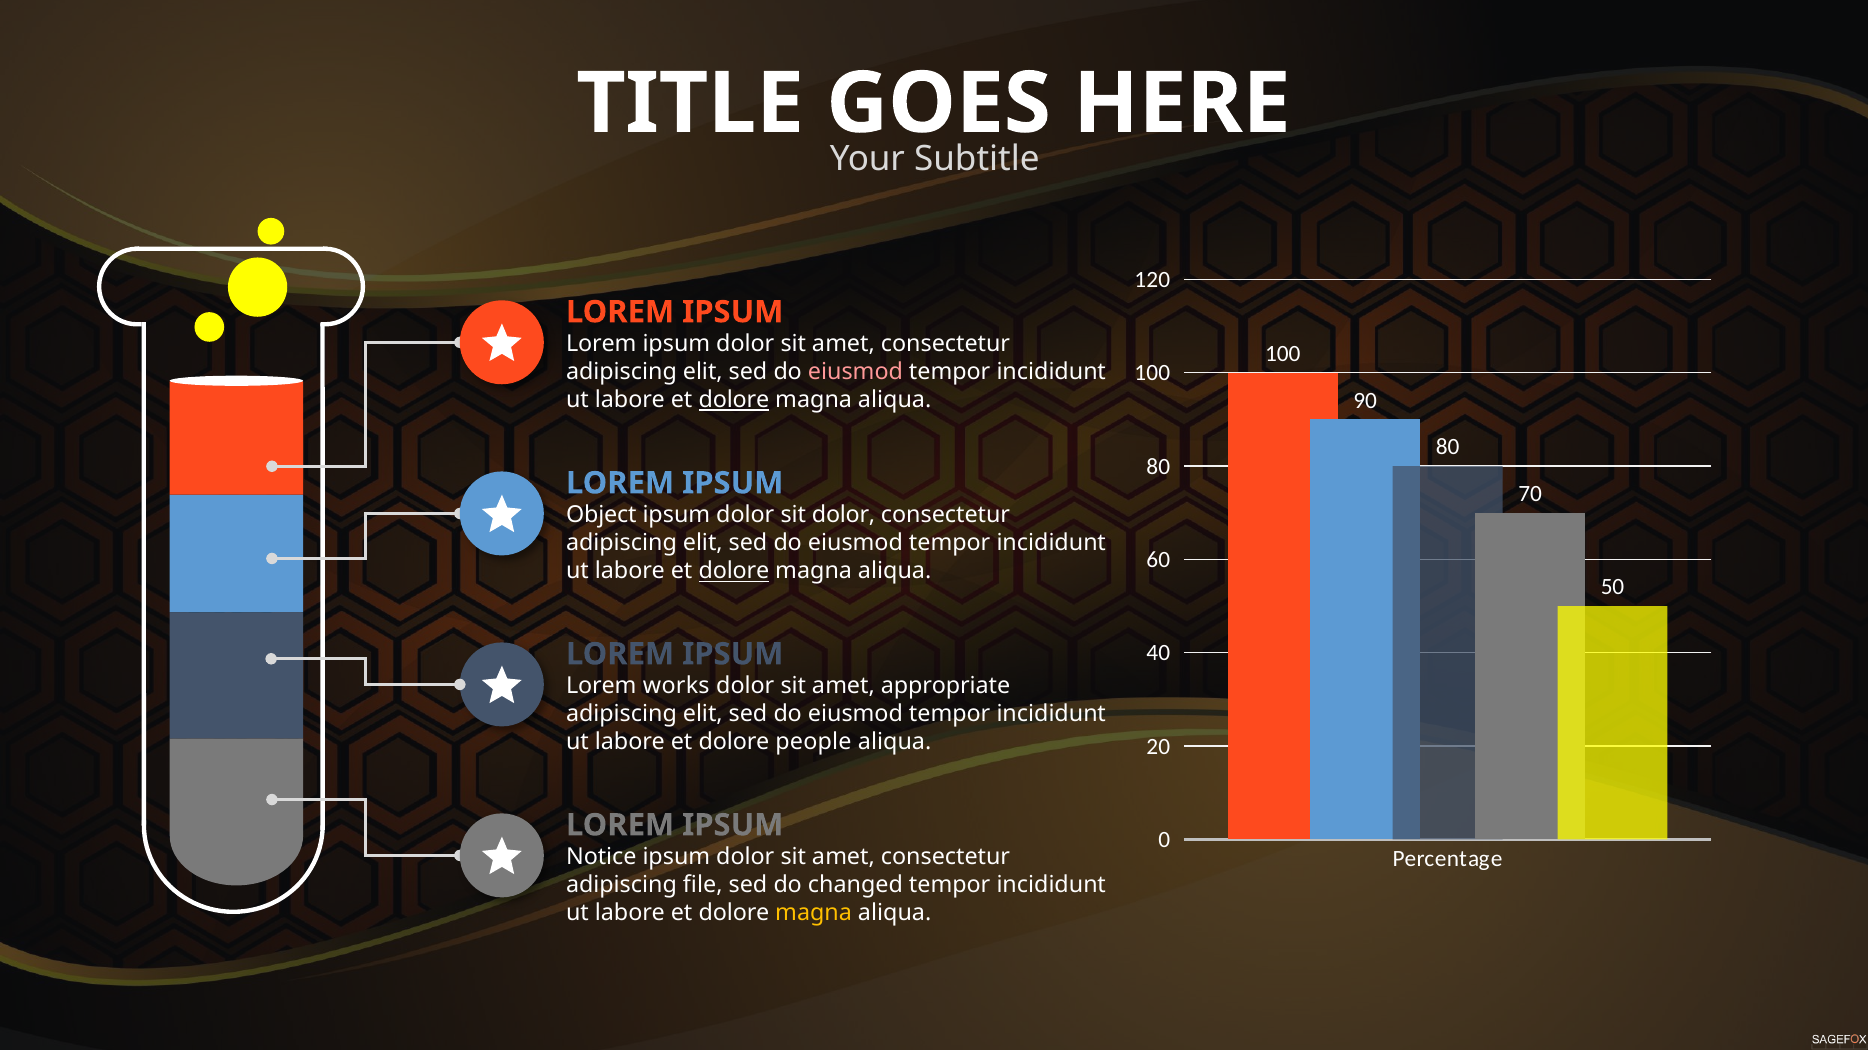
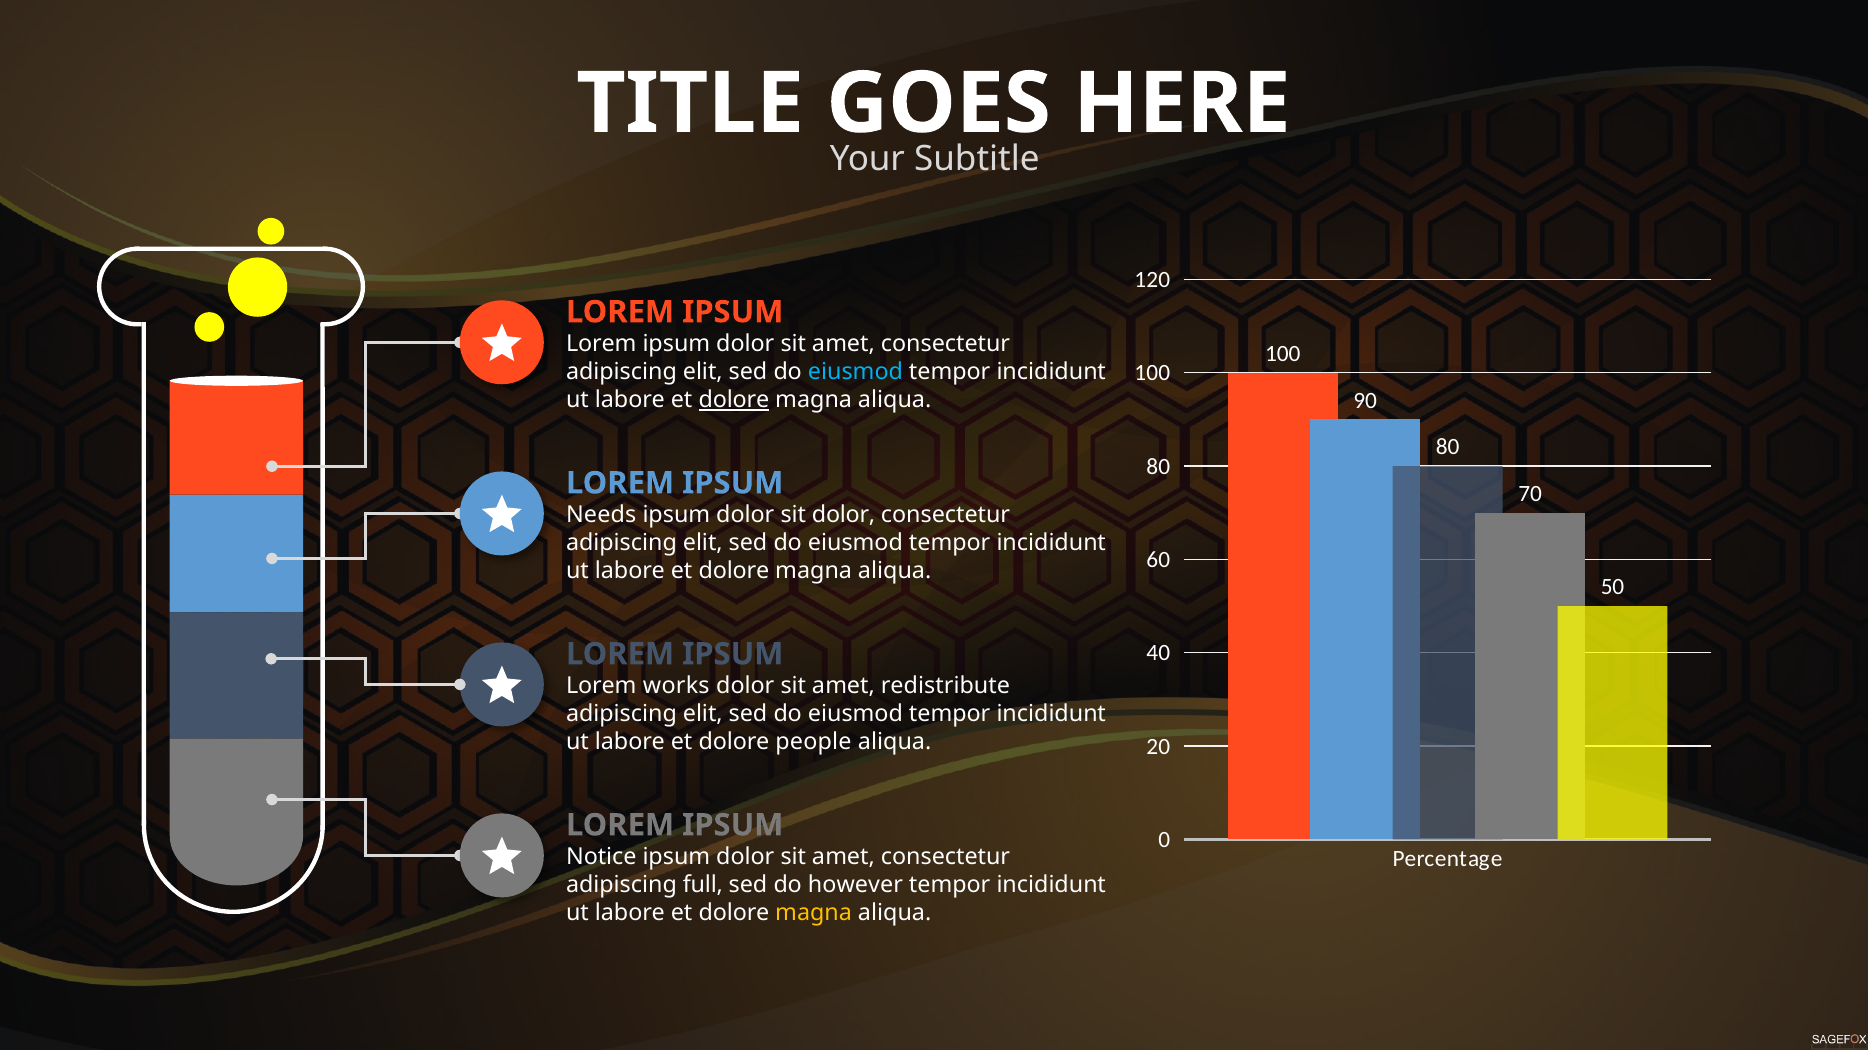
eiusmod at (855, 372) colour: pink -> light blue
Object: Object -> Needs
dolore at (734, 572) underline: present -> none
appropriate: appropriate -> redistribute
file: file -> full
changed: changed -> however
